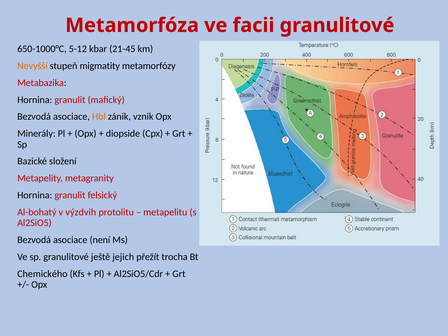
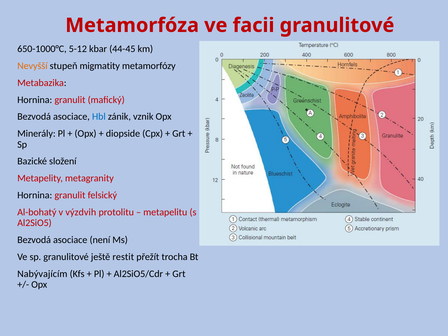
21-45: 21-45 -> 44-45
Hbl colour: orange -> blue
jejich: jejich -> restit
Chemického: Chemického -> Nabývajícím
